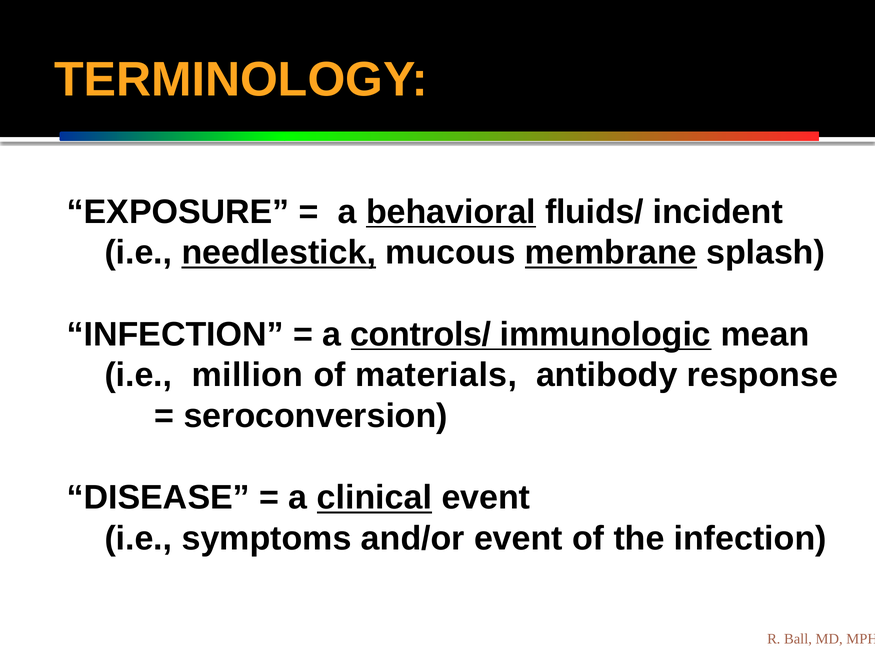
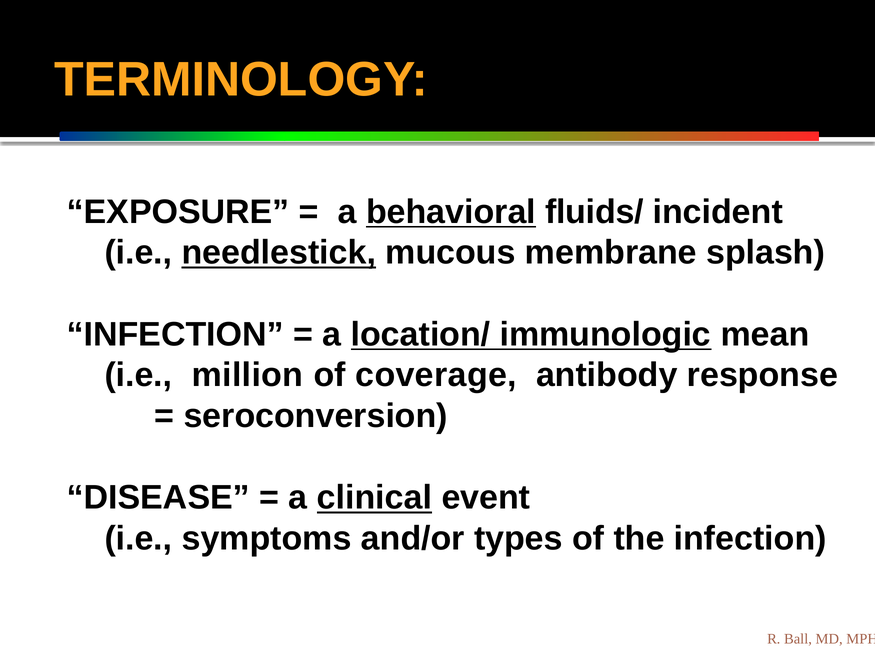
membrane underline: present -> none
controls/: controls/ -> location/
materials: materials -> coverage
and/or event: event -> types
